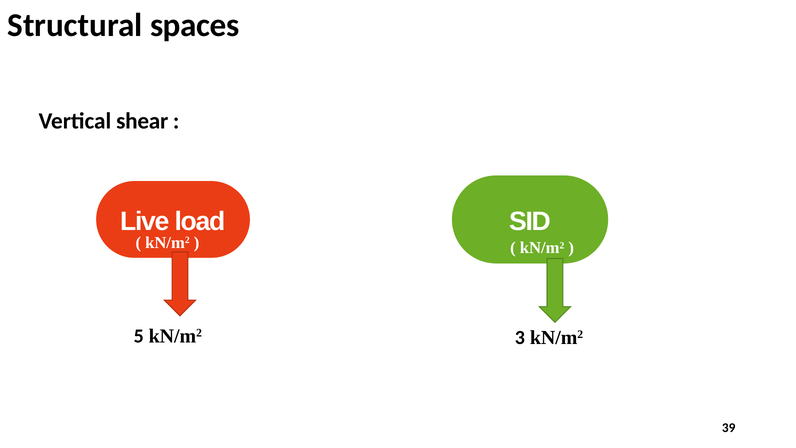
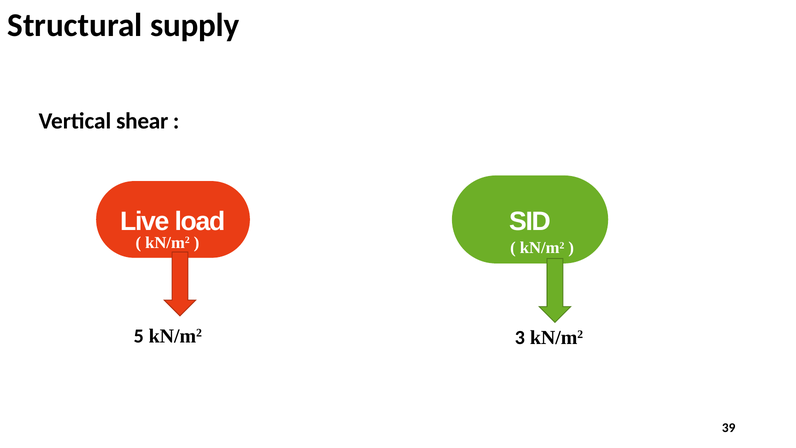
spaces: spaces -> supply
